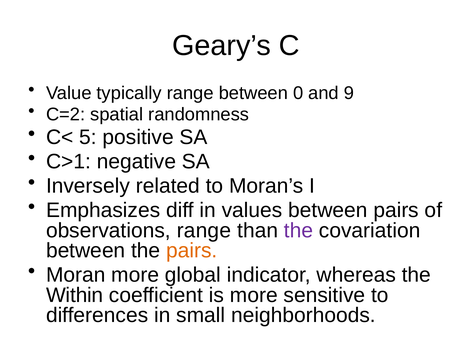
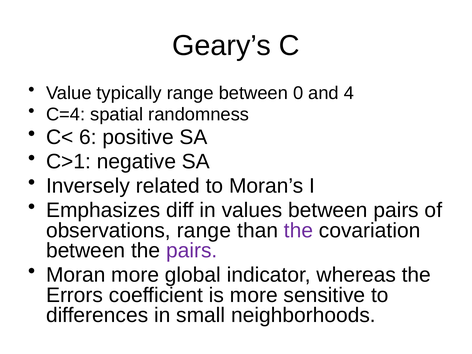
9: 9 -> 4
C=2: C=2 -> C=4
5: 5 -> 6
pairs at (192, 251) colour: orange -> purple
Within: Within -> Errors
